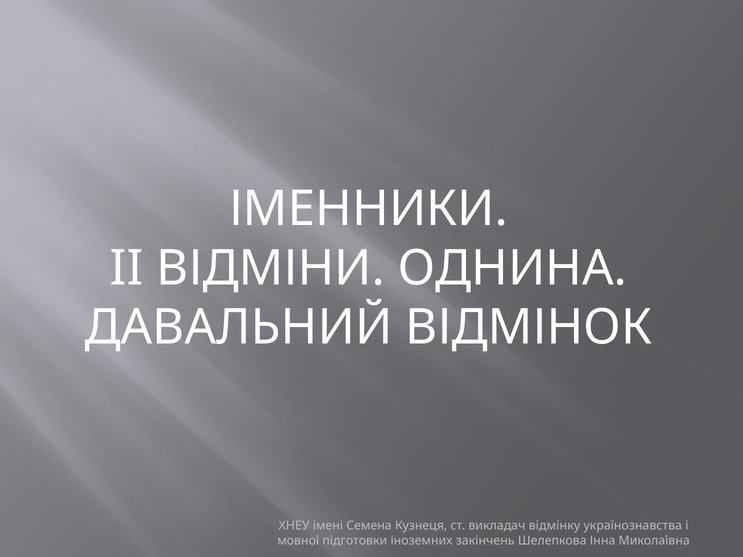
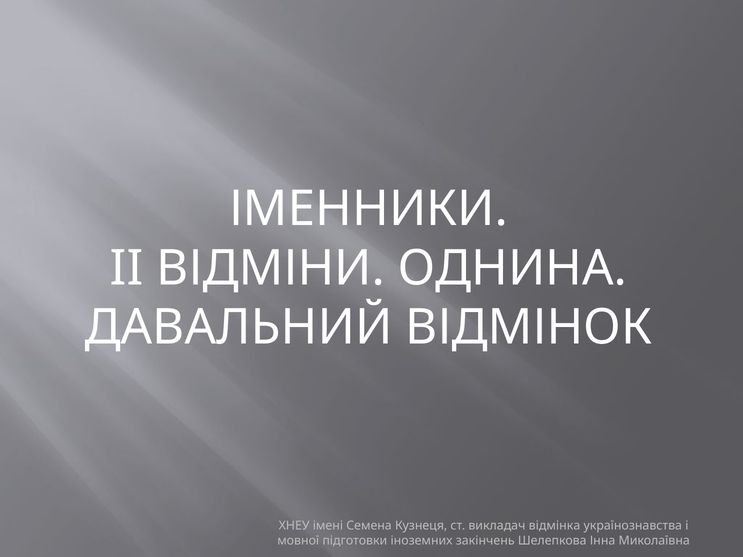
відмінку: відмінку -> відмінка
